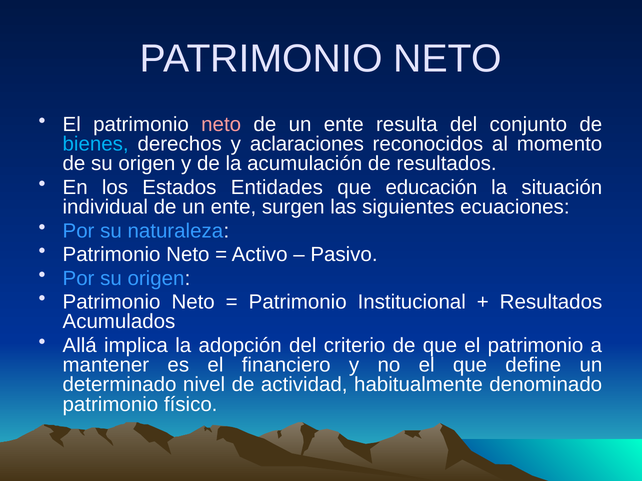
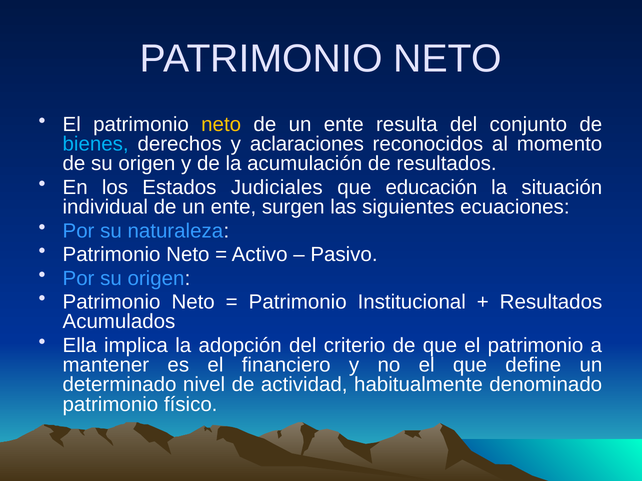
neto at (221, 125) colour: pink -> yellow
Entidades: Entidades -> Judiciales
Allá: Allá -> Ella
